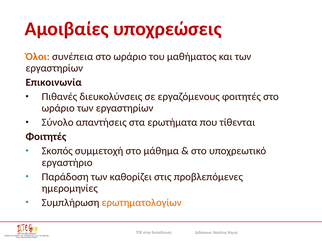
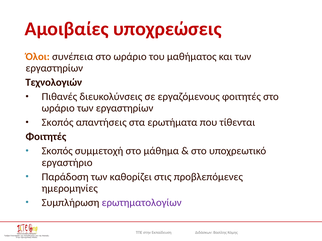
Επικοινωνία: Επικοινωνία -> Τεχνολογιών
Σύνολο at (58, 123): Σύνολο -> Σκοπός
ερωτηματολογίων colour: orange -> purple
